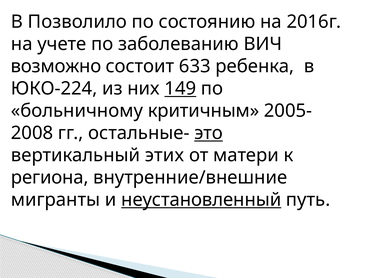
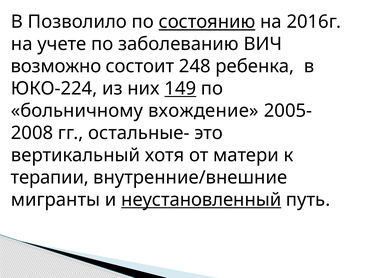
состоянию underline: none -> present
633: 633 -> 248
критичным: критичным -> вхождение
это underline: present -> none
этих: этих -> хотя
региона: региона -> терапии
